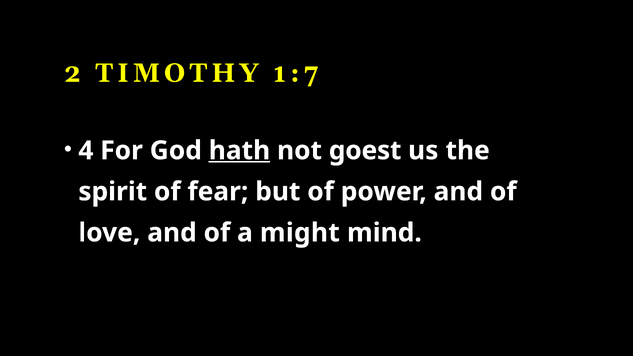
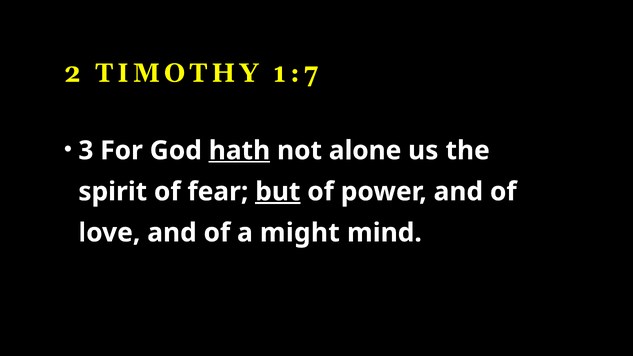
4: 4 -> 3
goest: goest -> alone
but underline: none -> present
